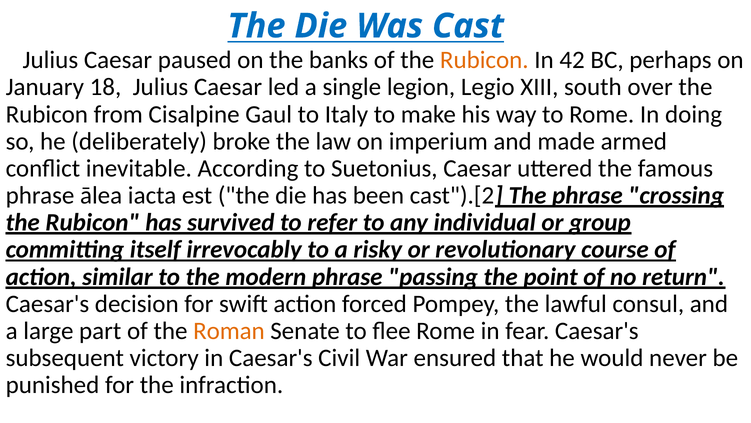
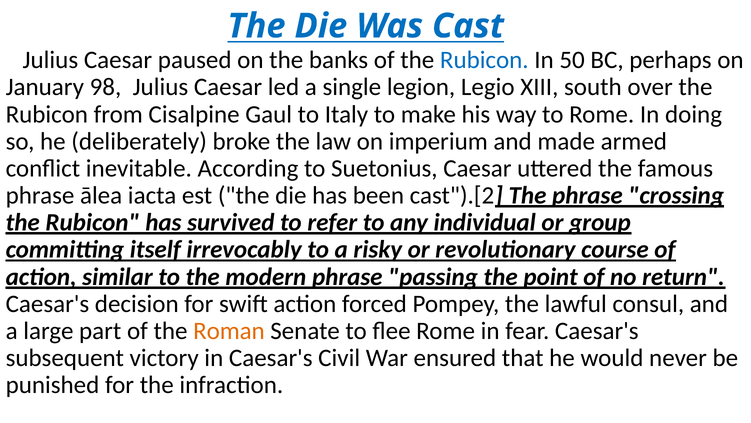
Rubicon at (484, 60) colour: orange -> blue
42: 42 -> 50
18: 18 -> 98
